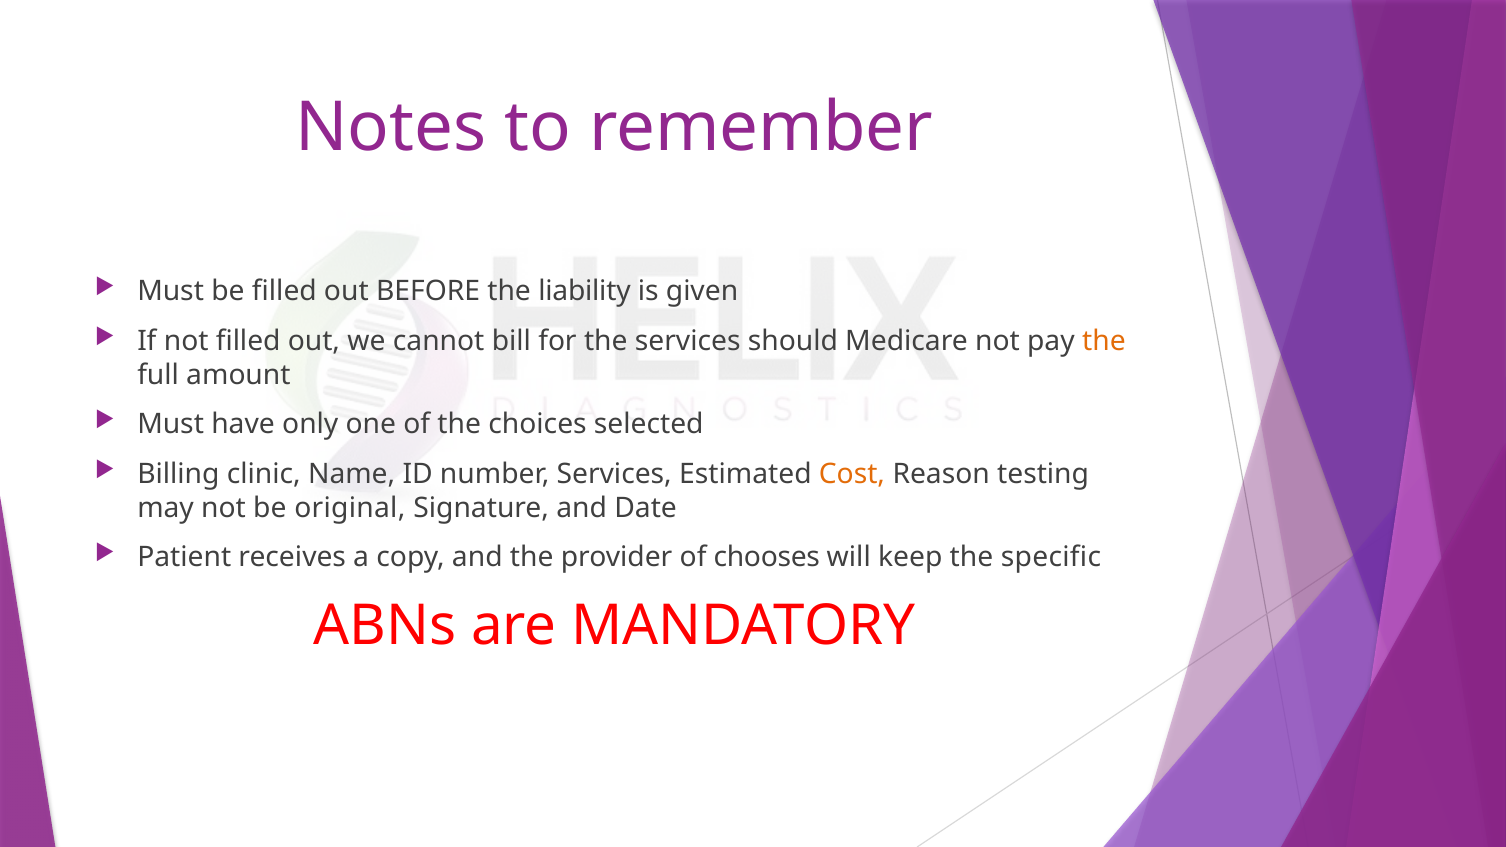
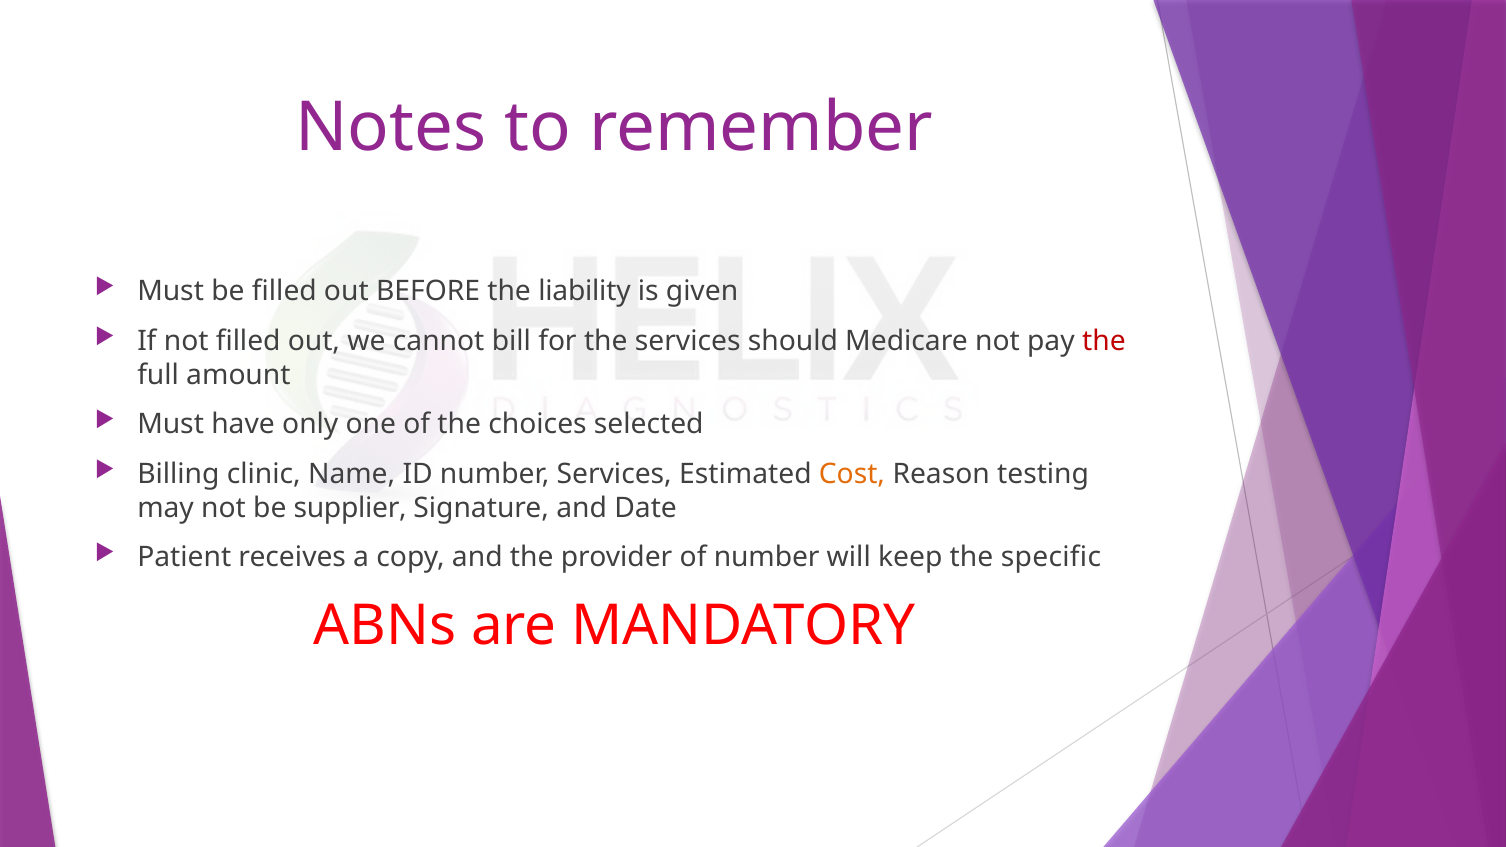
the at (1104, 341) colour: orange -> red
original: original -> supplier
of chooses: chooses -> number
